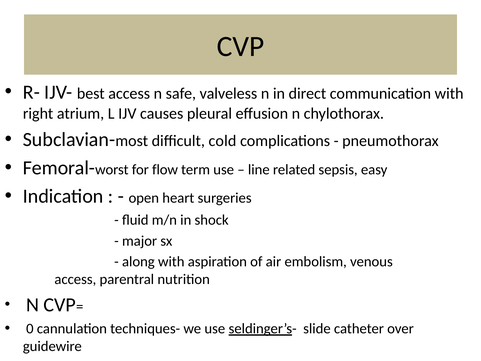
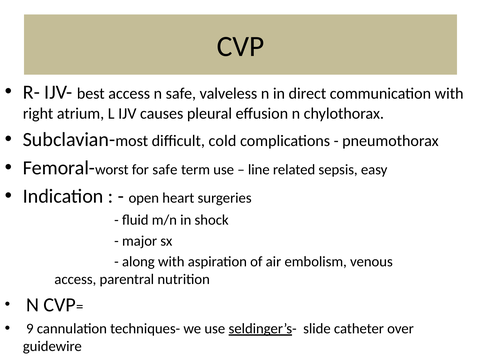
for flow: flow -> safe
0: 0 -> 9
